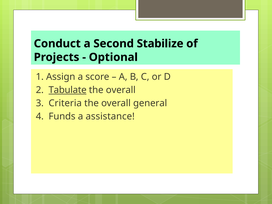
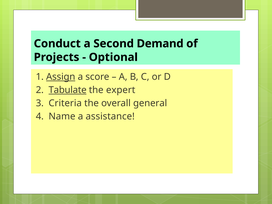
Stabilize: Stabilize -> Demand
Assign underline: none -> present
overall at (121, 90): overall -> expert
Funds: Funds -> Name
